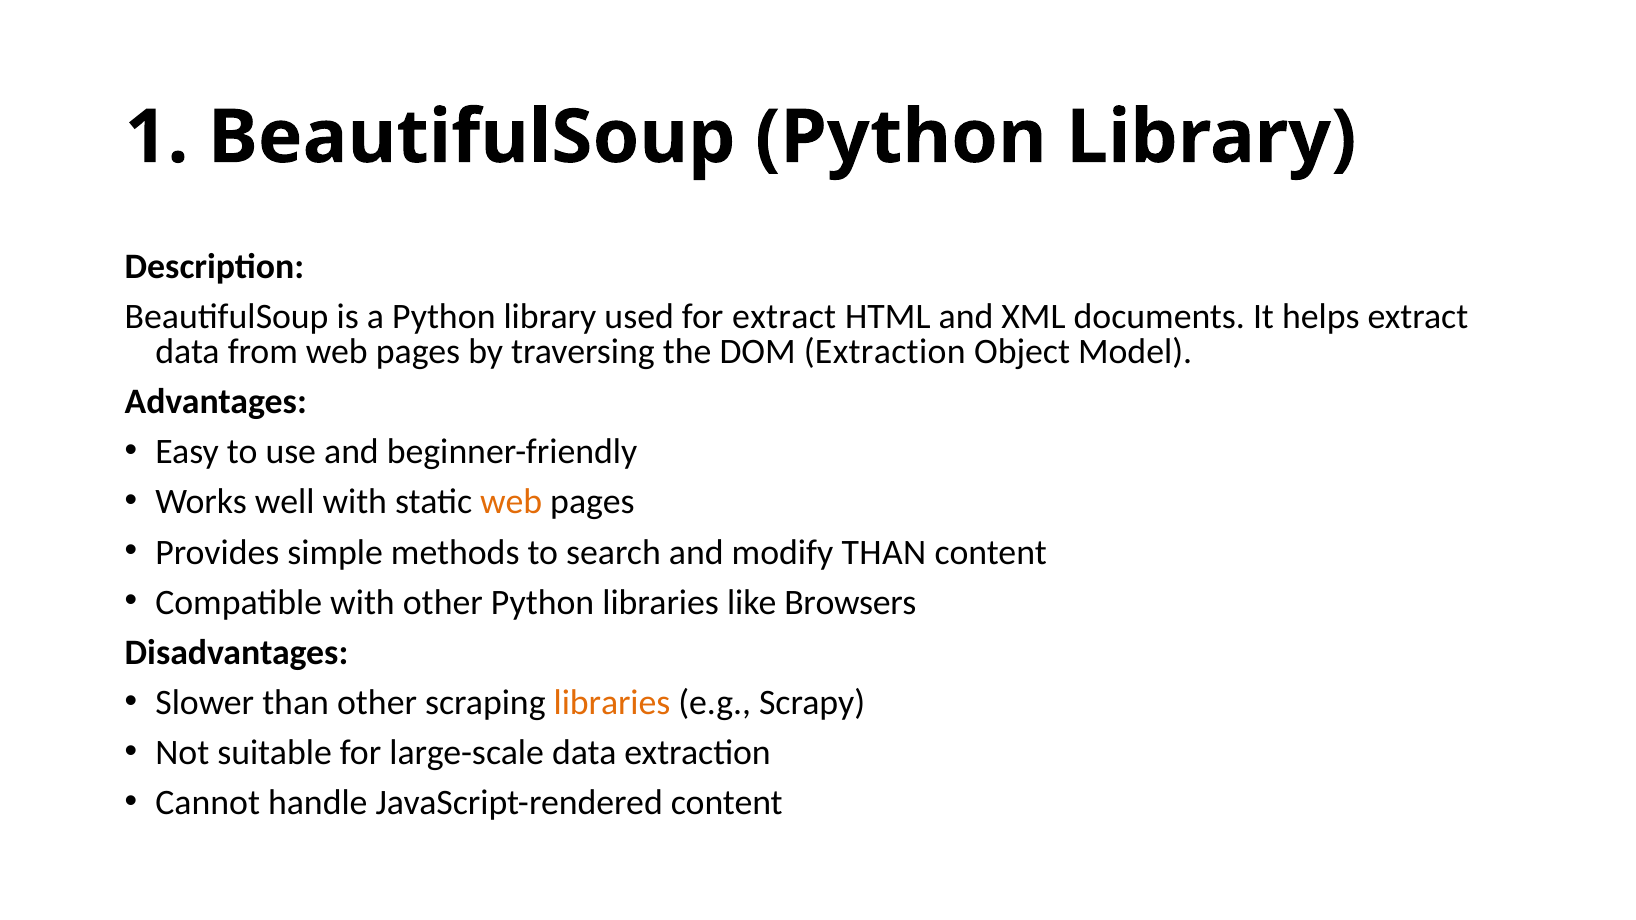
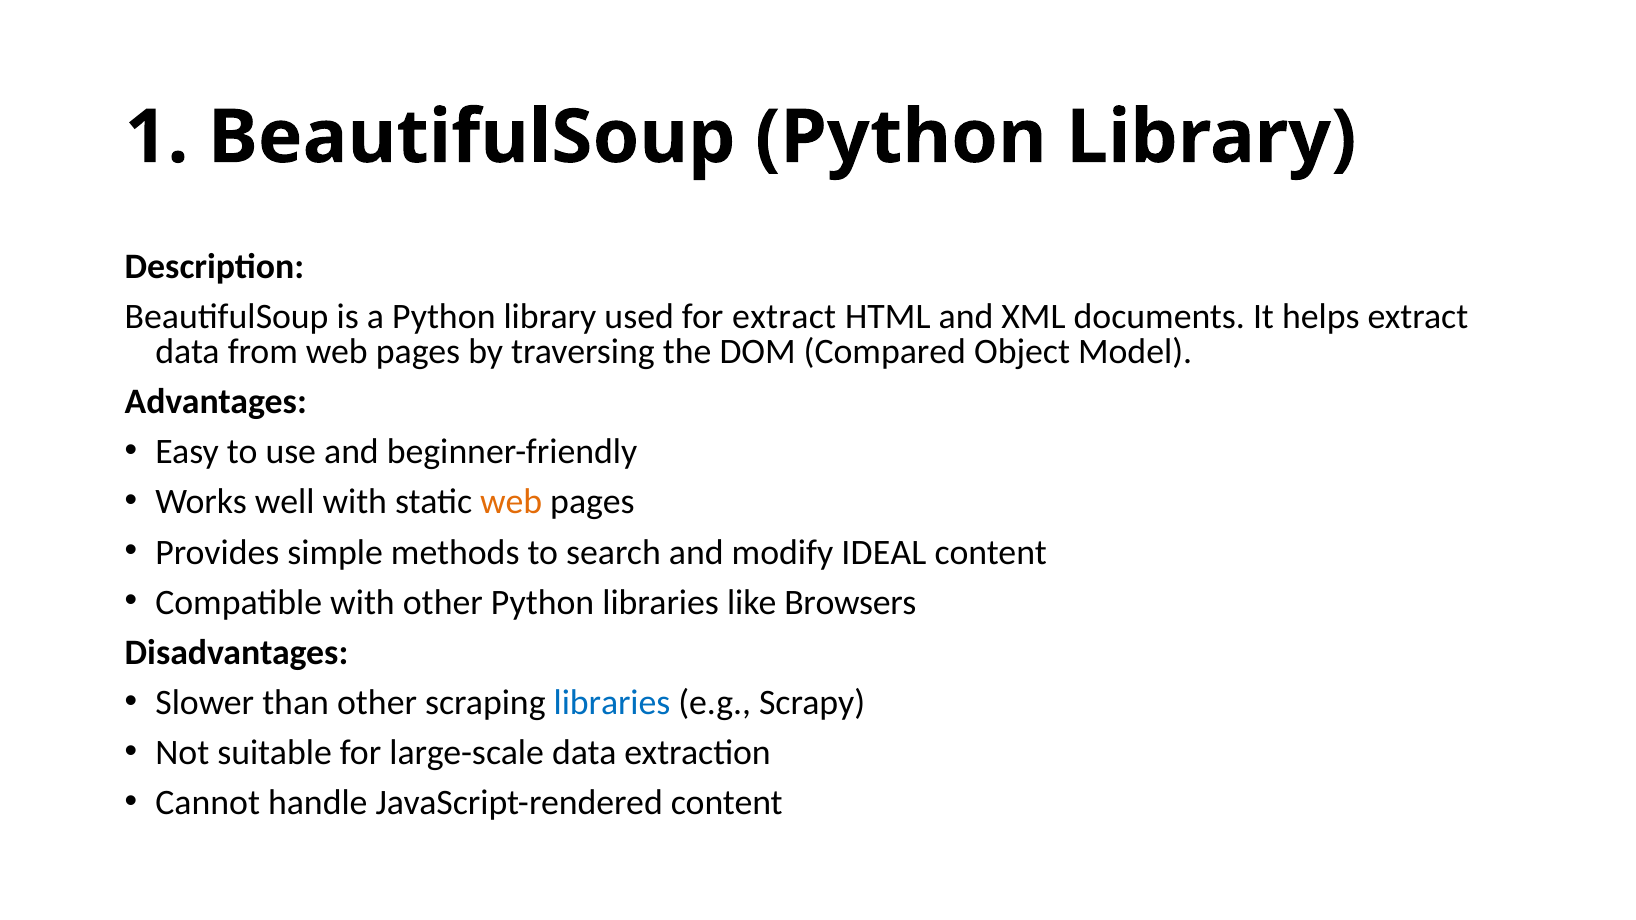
DOM Extraction: Extraction -> Compared
modify THAN: THAN -> IDEAL
libraries at (612, 703) colour: orange -> blue
